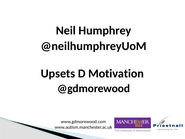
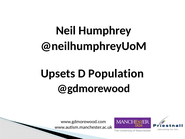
Motivation: Motivation -> Population
